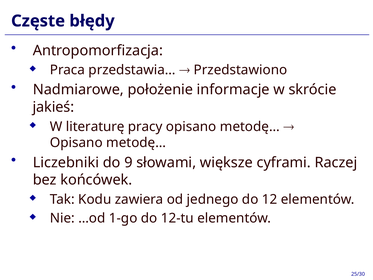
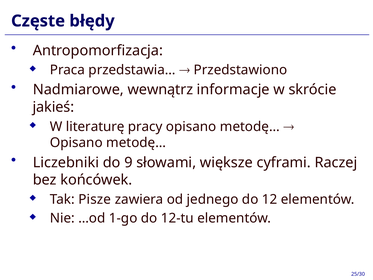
położenie: położenie -> wewnątrz
Kodu: Kodu -> Pisze
